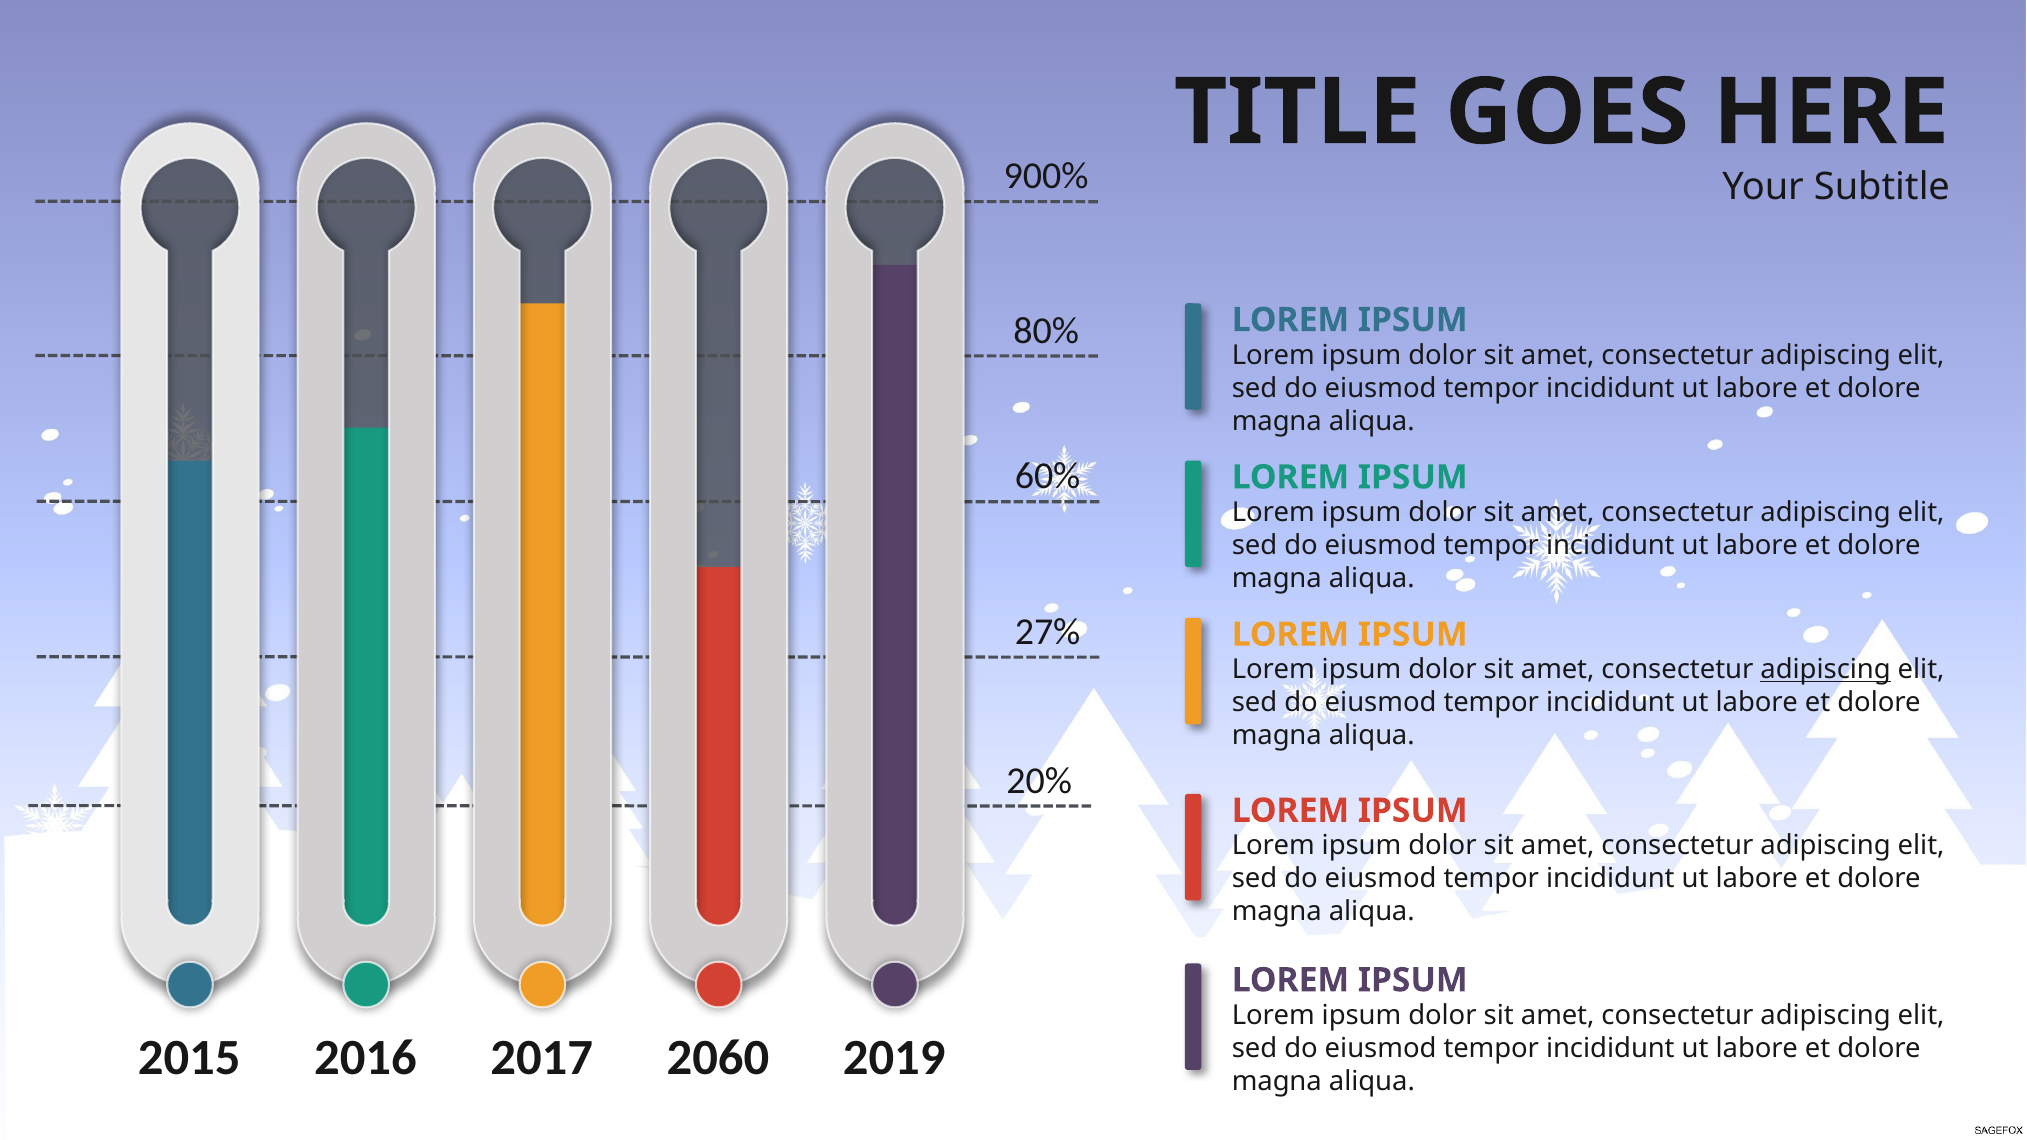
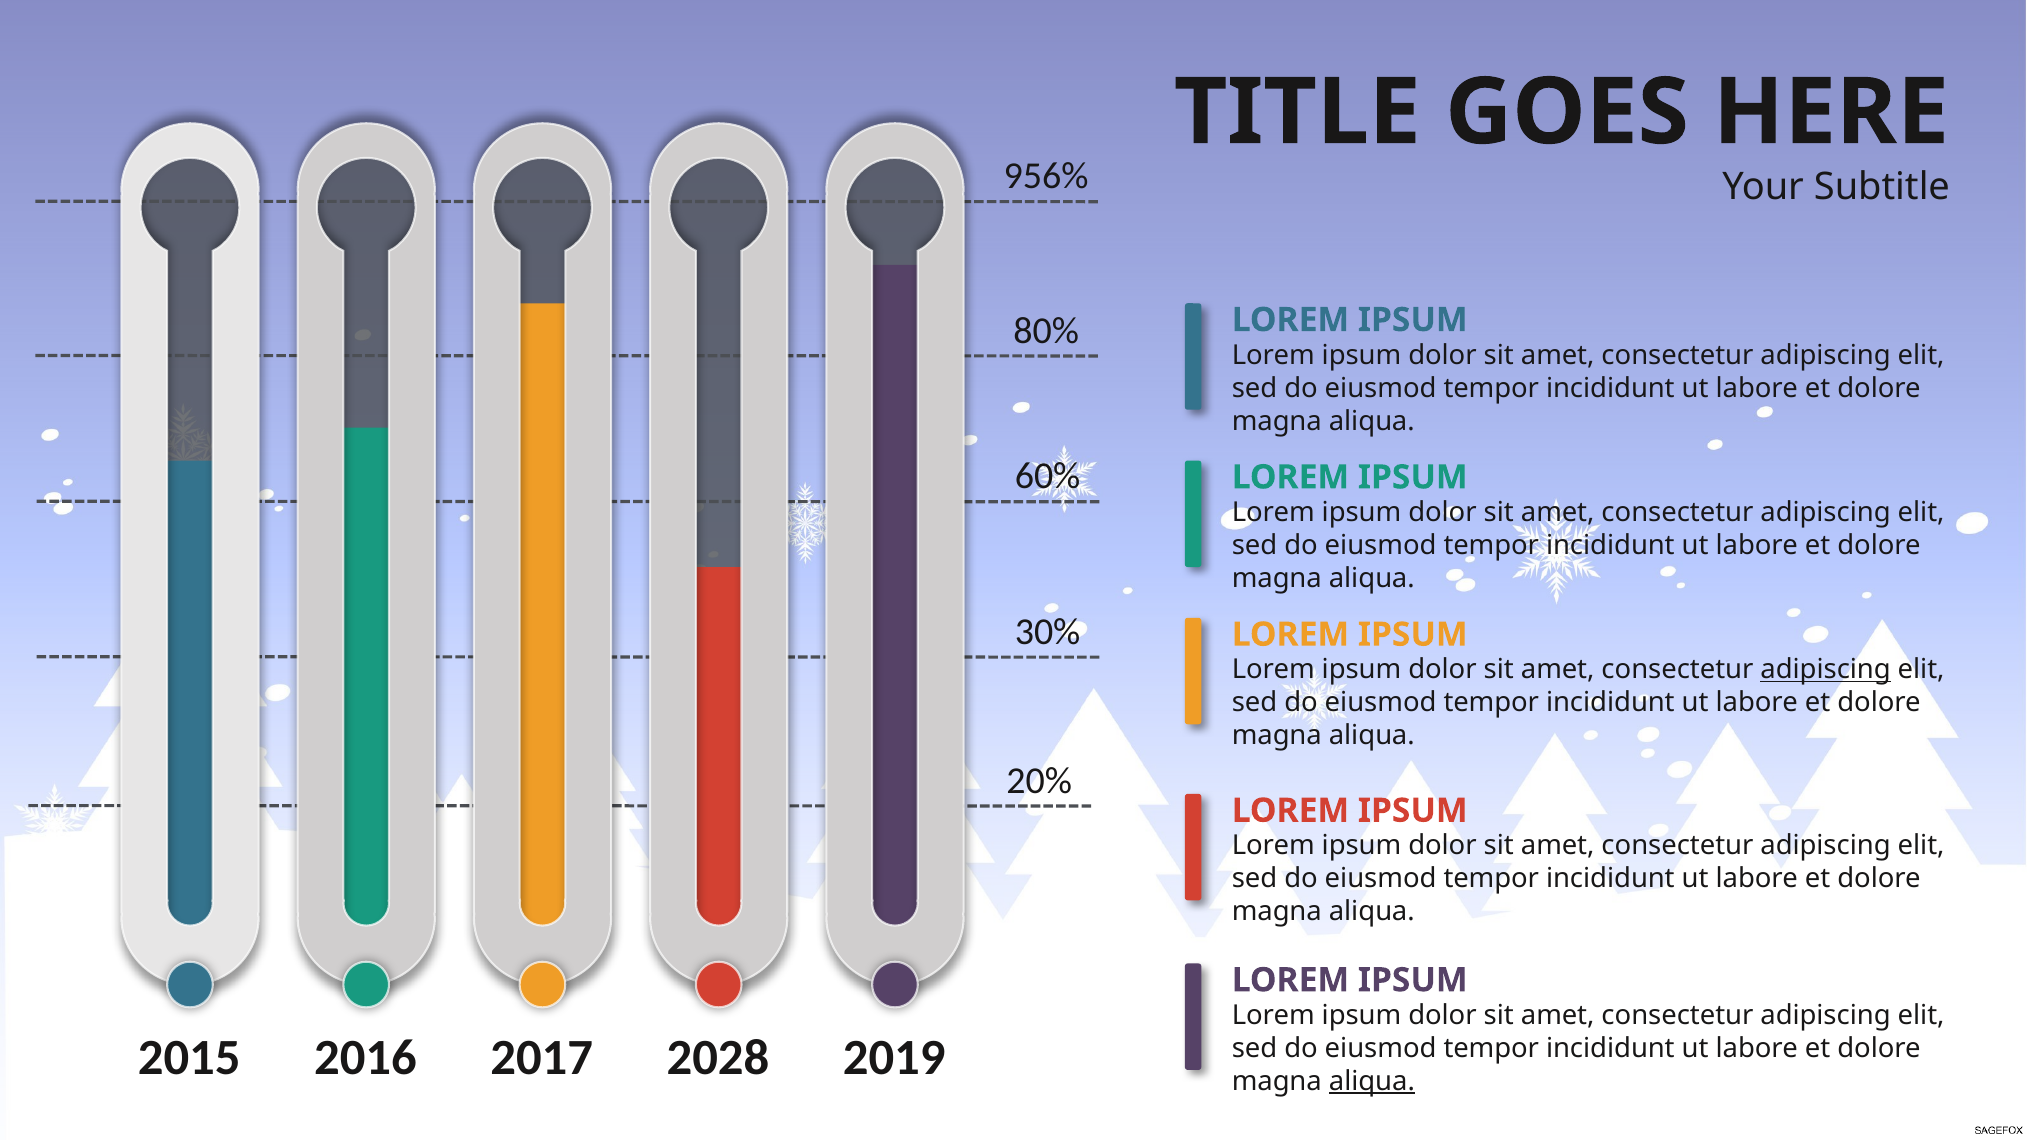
900%: 900% -> 956%
27%: 27% -> 30%
2060: 2060 -> 2028
aliqua at (1372, 1082) underline: none -> present
